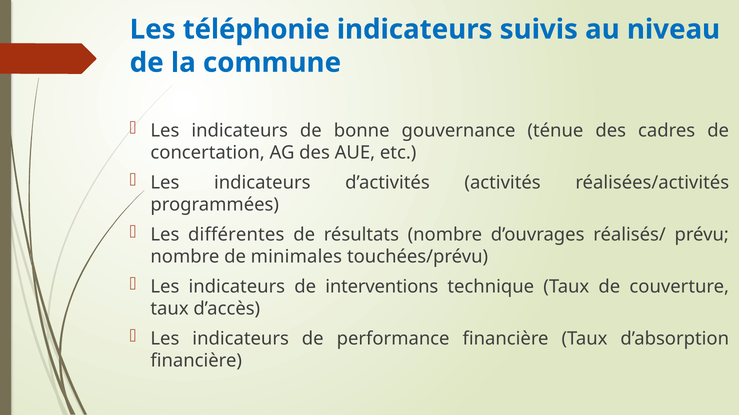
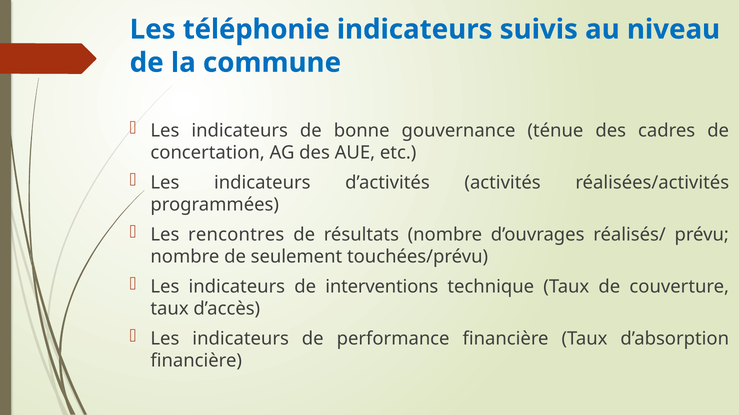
différentes: différentes -> rencontres
minimales: minimales -> seulement
